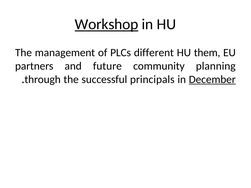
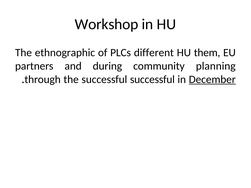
Workshop underline: present -> none
management: management -> ethnographic
future: future -> during
successful principals: principals -> successful
